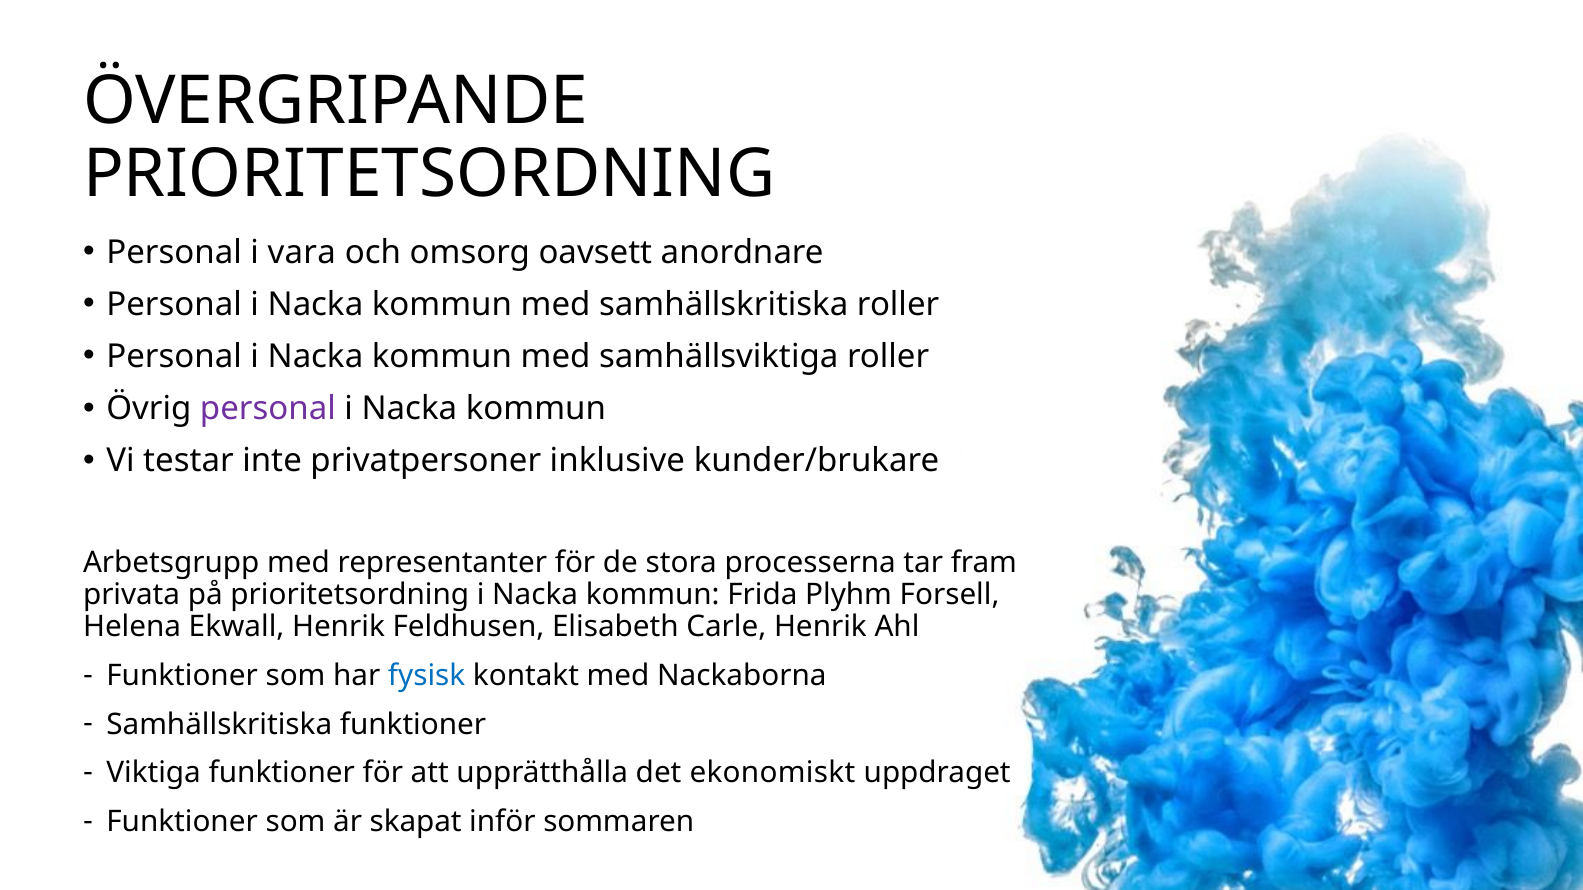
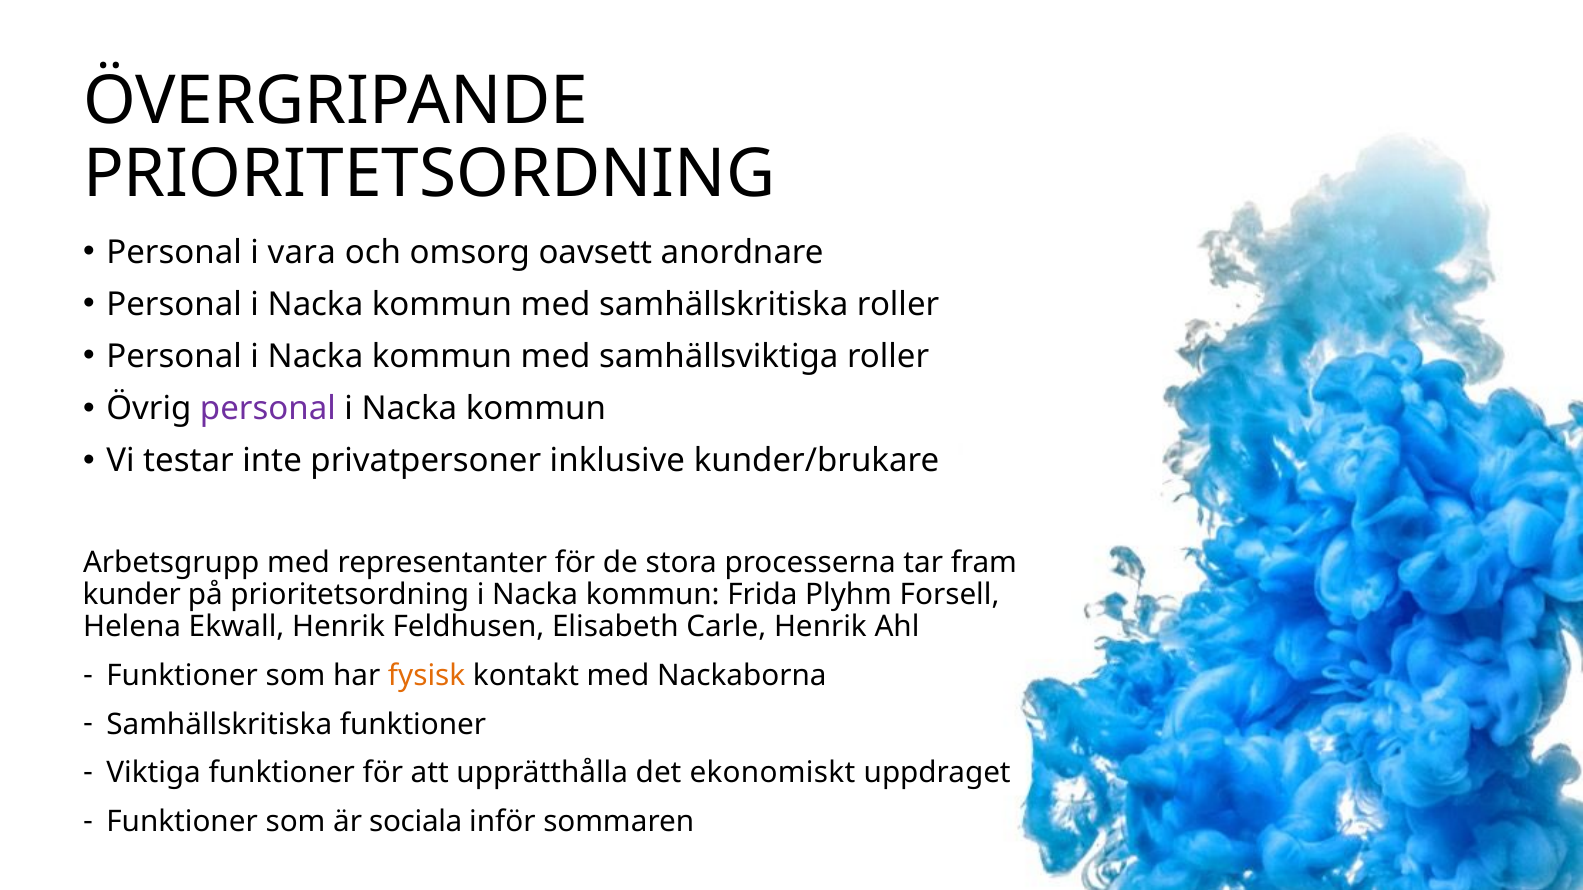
privata: privata -> kunder
fysisk colour: blue -> orange
skapat: skapat -> sociala
